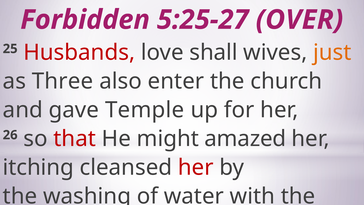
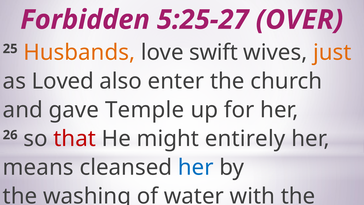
Husbands colour: red -> orange
shall: shall -> swift
Three: Three -> Loved
amazed: amazed -> entirely
itching: itching -> means
her at (196, 167) colour: red -> blue
